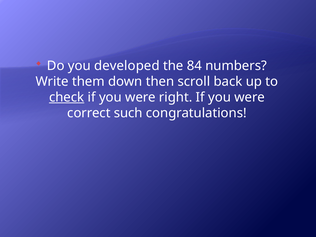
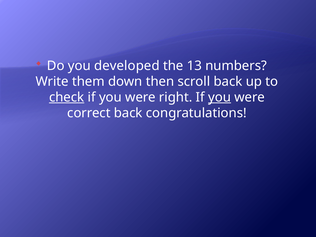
84: 84 -> 13
you at (220, 97) underline: none -> present
correct such: such -> back
